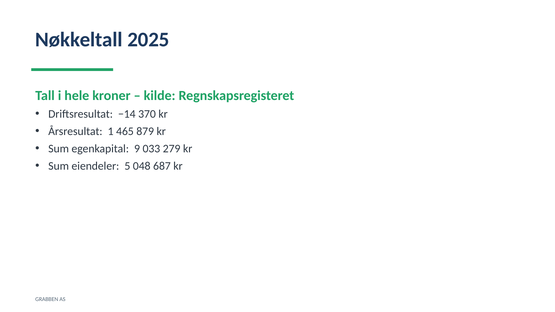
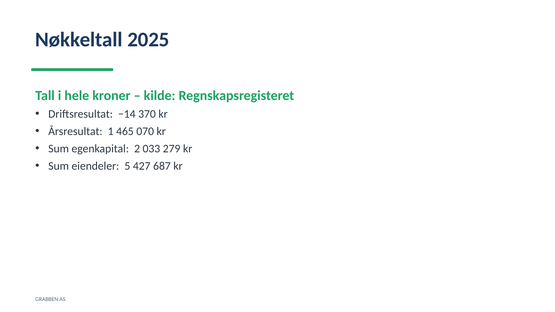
879: 879 -> 070
9: 9 -> 2
048: 048 -> 427
